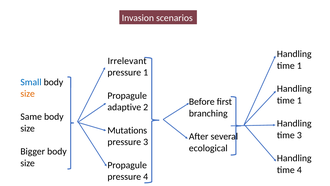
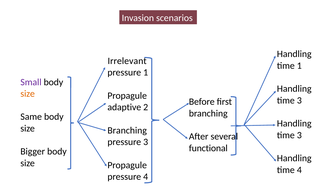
Small colour: blue -> purple
1 at (299, 100): 1 -> 3
Mutations at (127, 130): Mutations -> Branching
ecological: ecological -> functional
